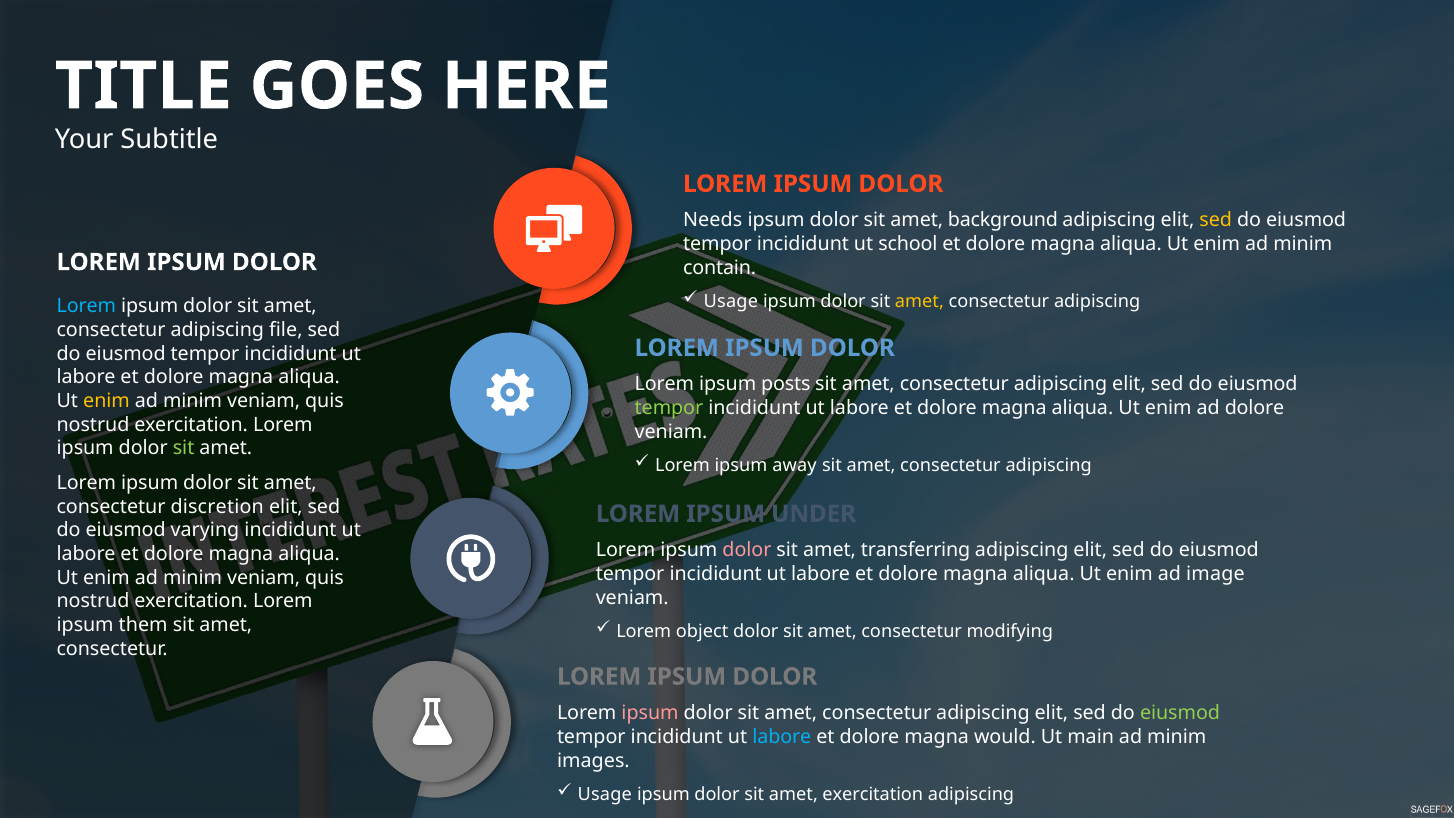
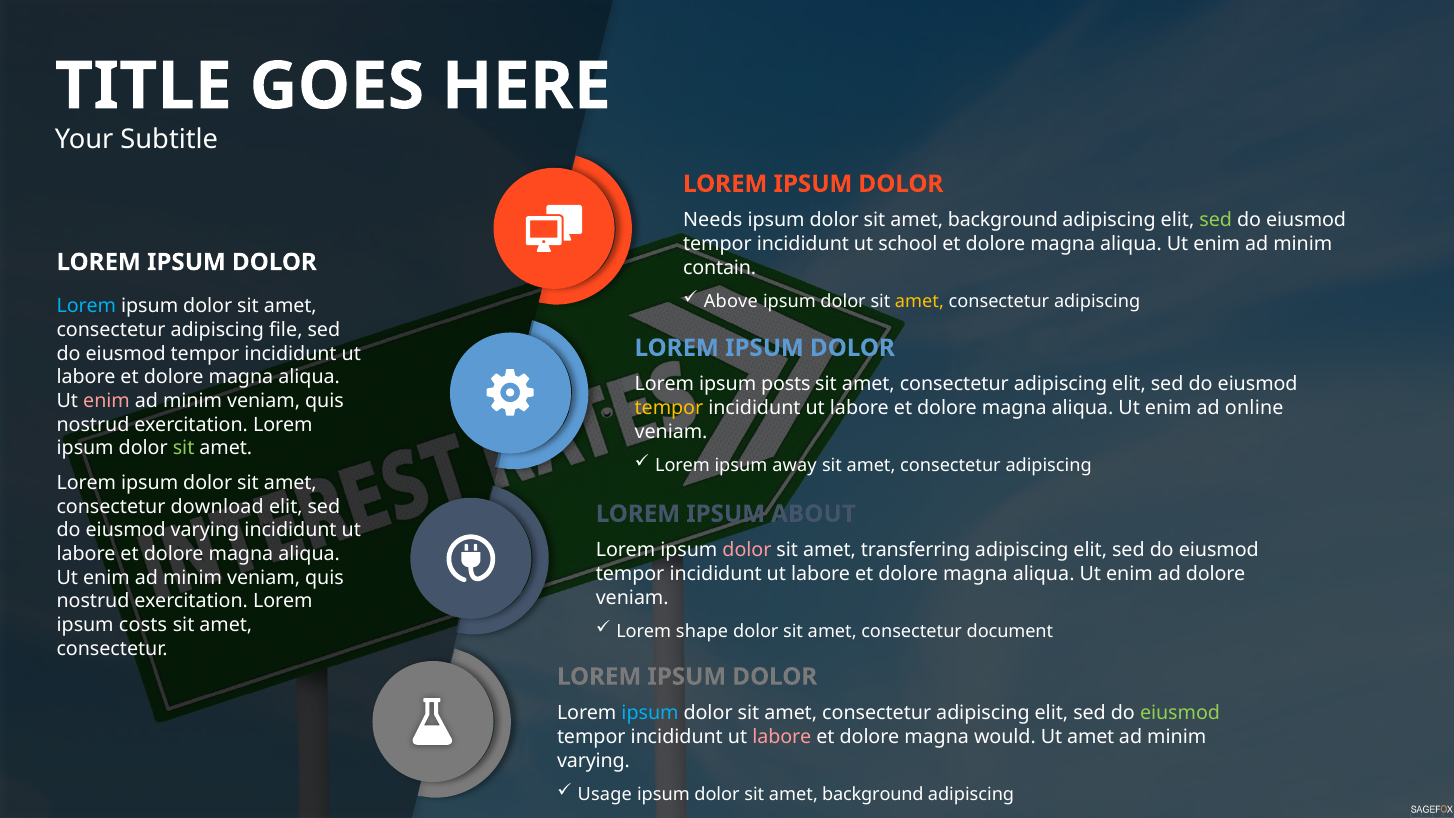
sed at (1216, 220) colour: yellow -> light green
Usage at (731, 301): Usage -> Above
enim at (107, 401) colour: yellow -> pink
tempor at (669, 408) colour: light green -> yellow
ad dolore: dolore -> online
discretion: discretion -> download
UNDER: UNDER -> ABOUT
ad image: image -> dolore
them: them -> costs
object: object -> shape
modifying: modifying -> document
ipsum at (650, 713) colour: pink -> light blue
labore at (782, 737) colour: light blue -> pink
Ut main: main -> amet
images at (593, 760): images -> varying
exercitation at (873, 794): exercitation -> background
